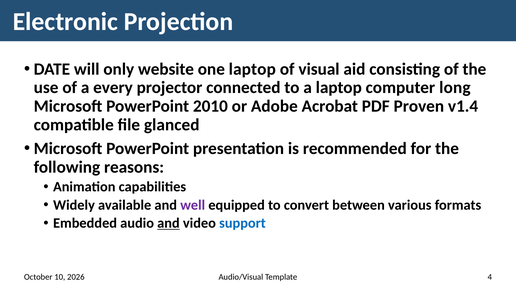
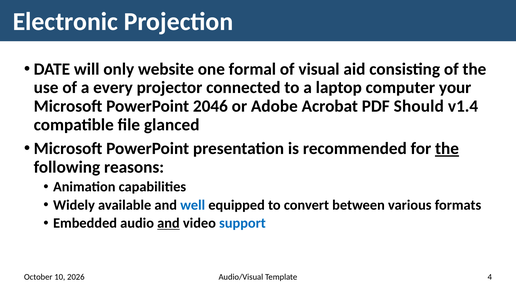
one laptop: laptop -> formal
long: long -> your
2010: 2010 -> 2046
Proven: Proven -> Should
the at (447, 149) underline: none -> present
well colour: purple -> blue
